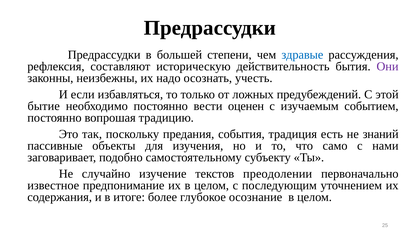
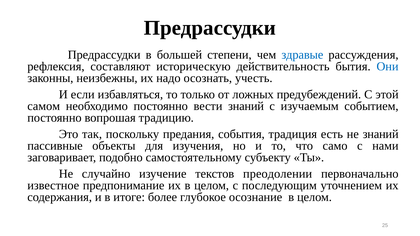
Они colour: purple -> blue
бытие: бытие -> самом
вести оценен: оценен -> знаний
